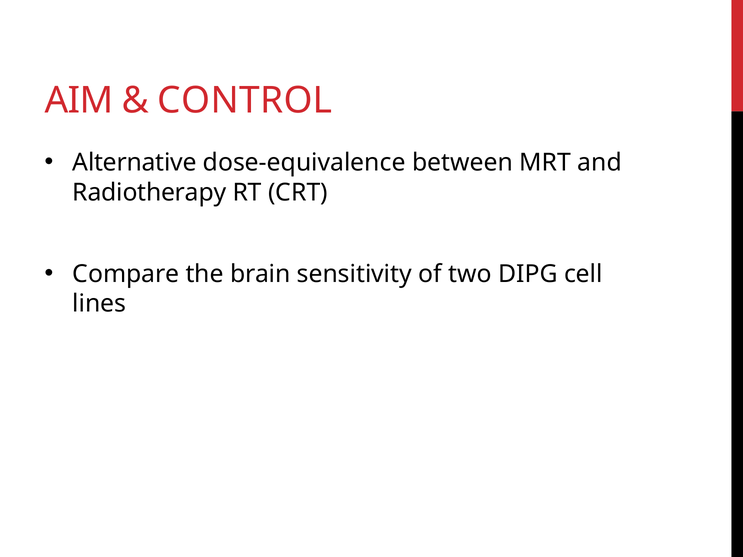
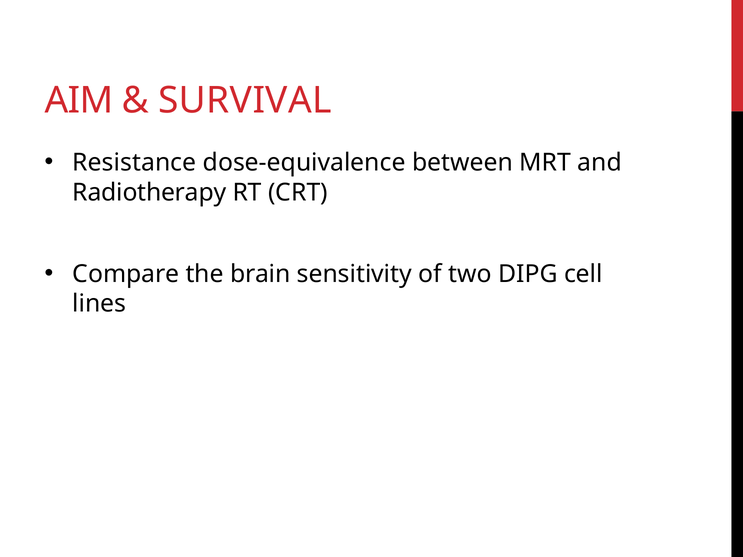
CONTROL: CONTROL -> SURVIVAL
Alternative: Alternative -> Resistance
